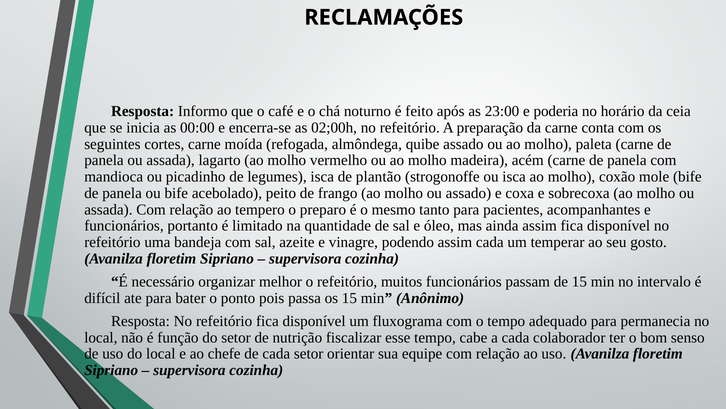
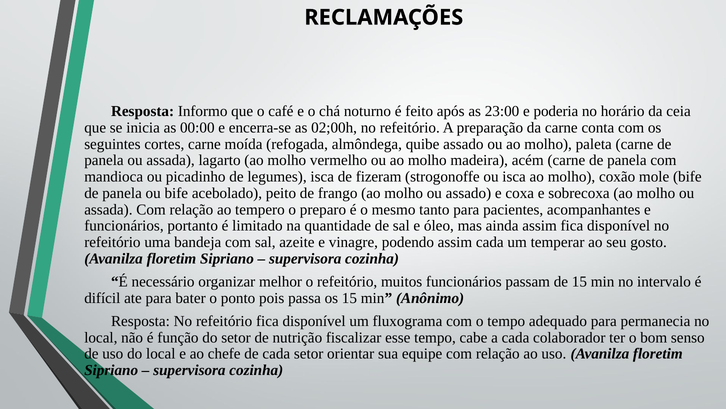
plantão: plantão -> fizeram
